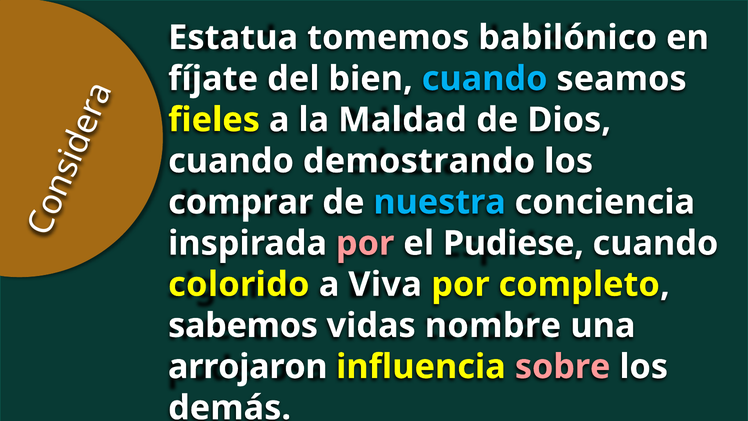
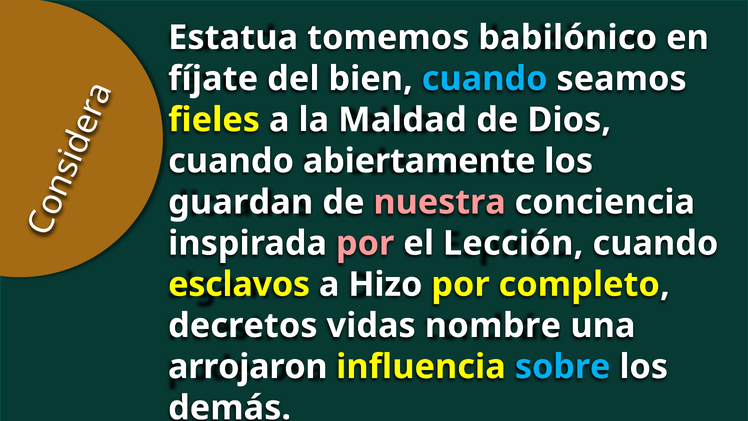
demostrando: demostrando -> abiertamente
comprar: comprar -> guardan
nuestra colour: light blue -> pink
Pudiese: Pudiese -> Lección
colorido: colorido -> esclavos
Viva: Viva -> Hizo
sabemos: sabemos -> decretos
sobre at (563, 367) colour: pink -> light blue
